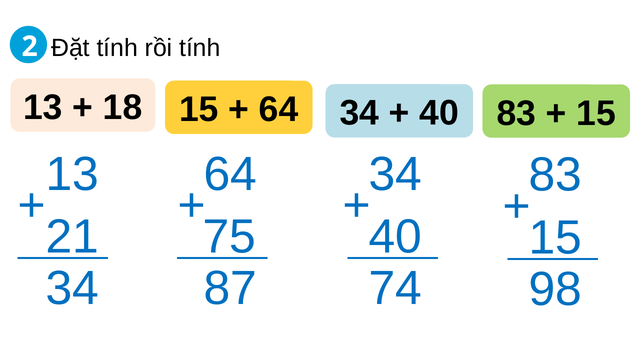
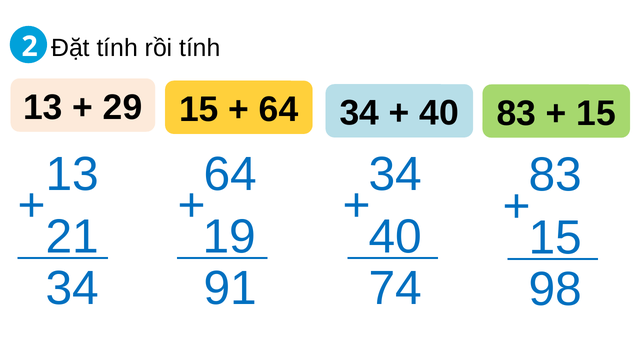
18: 18 -> 29
75: 75 -> 19
87: 87 -> 91
